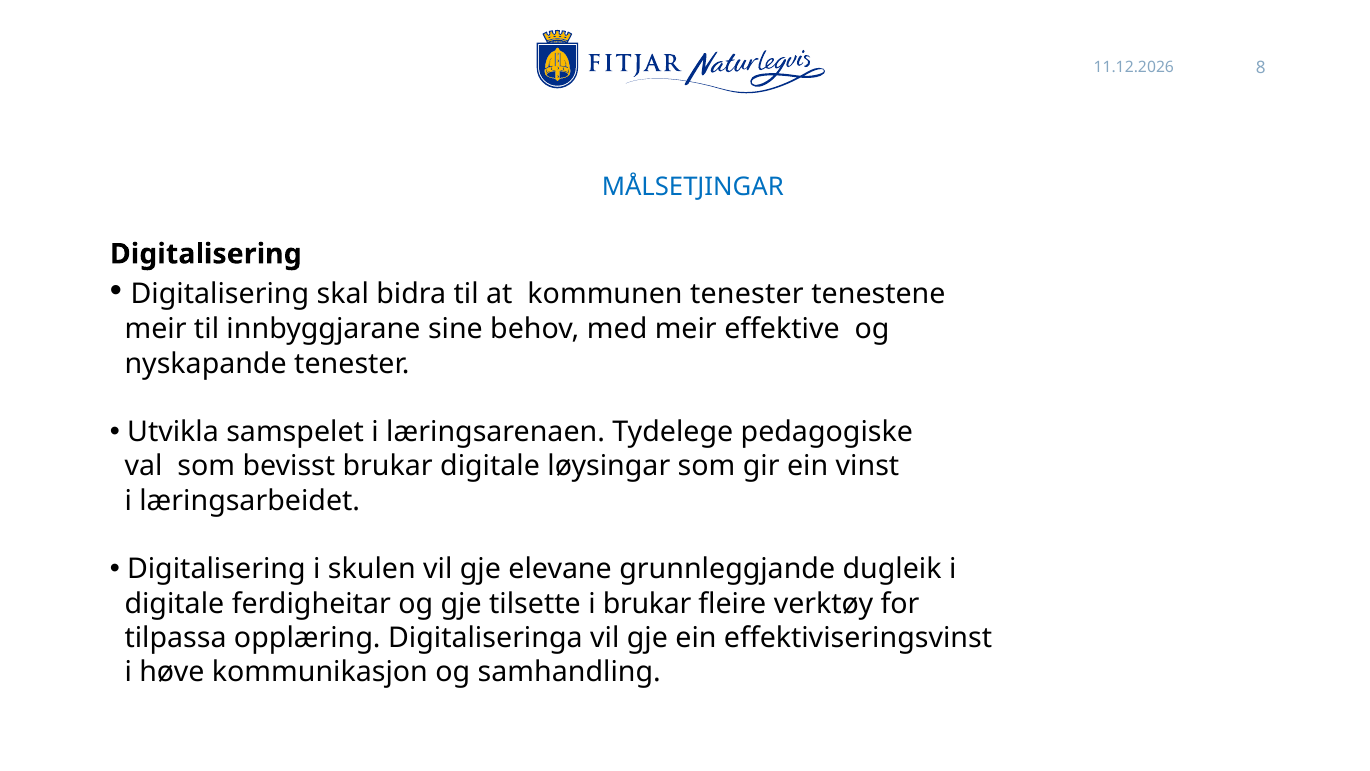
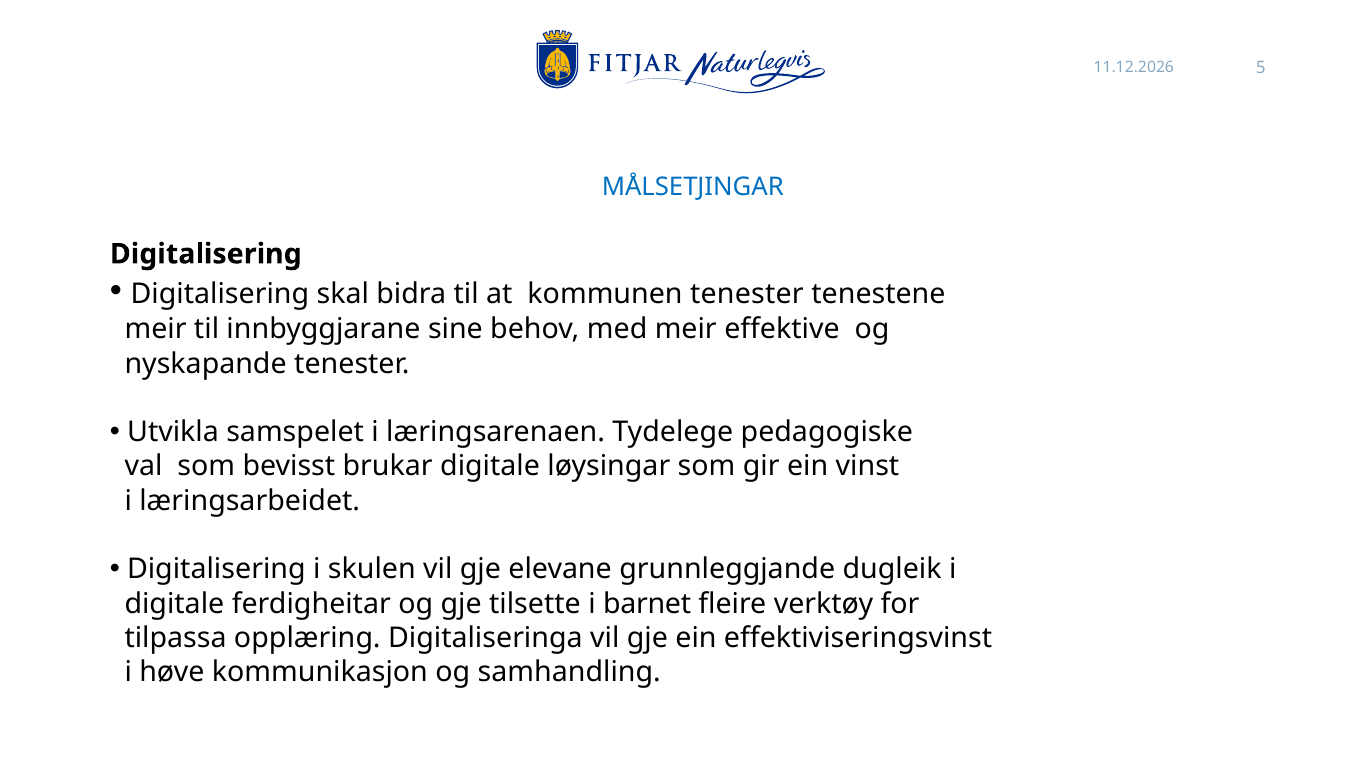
8: 8 -> 5
i brukar: brukar -> barnet
